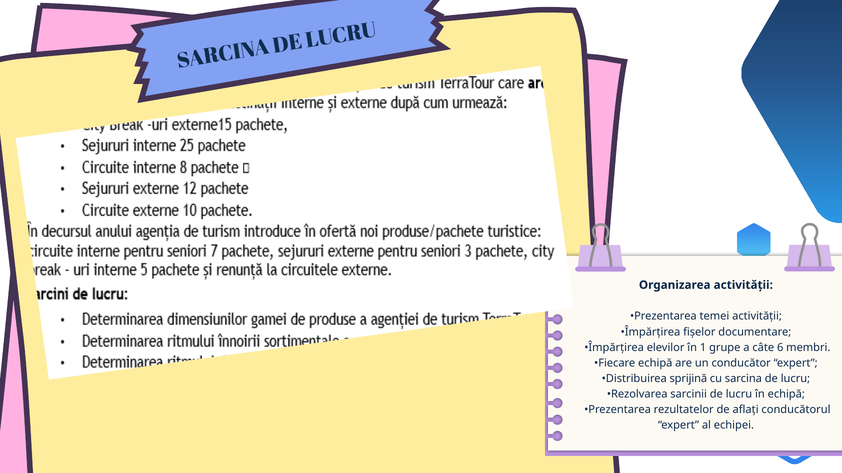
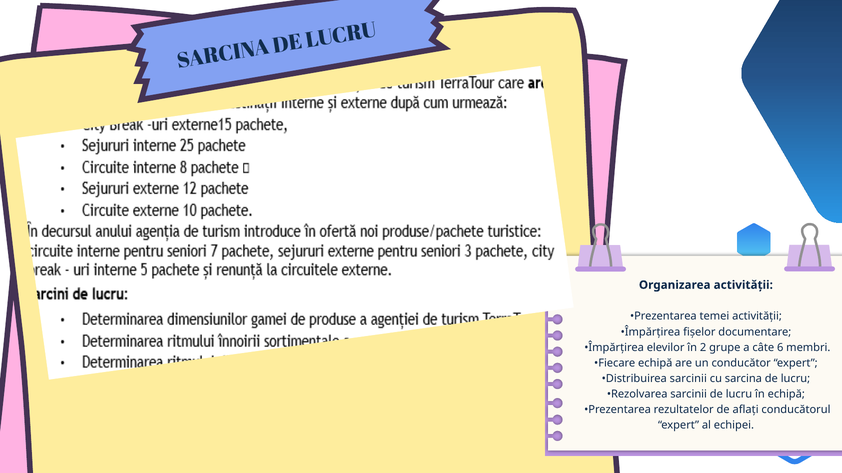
1: 1 -> 2
Distribuirea sprijină: sprijină -> sarcinii
